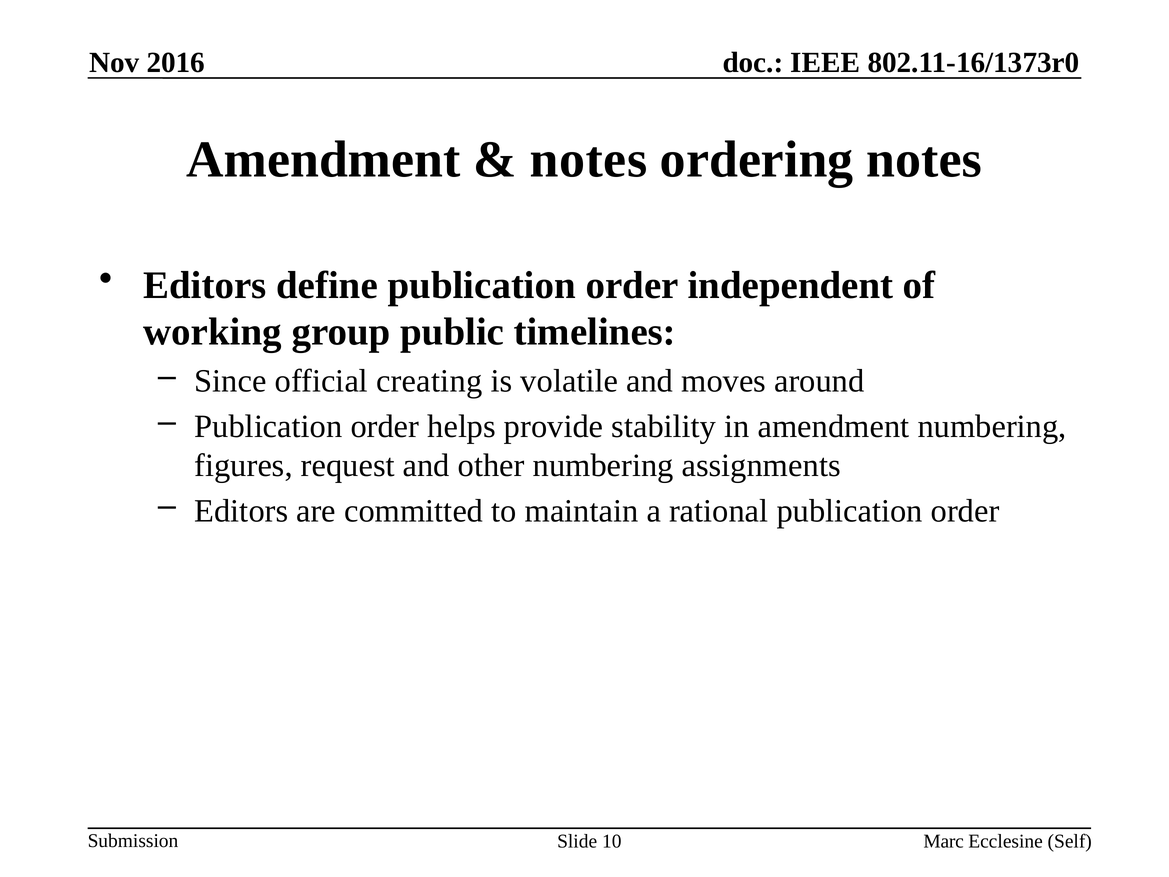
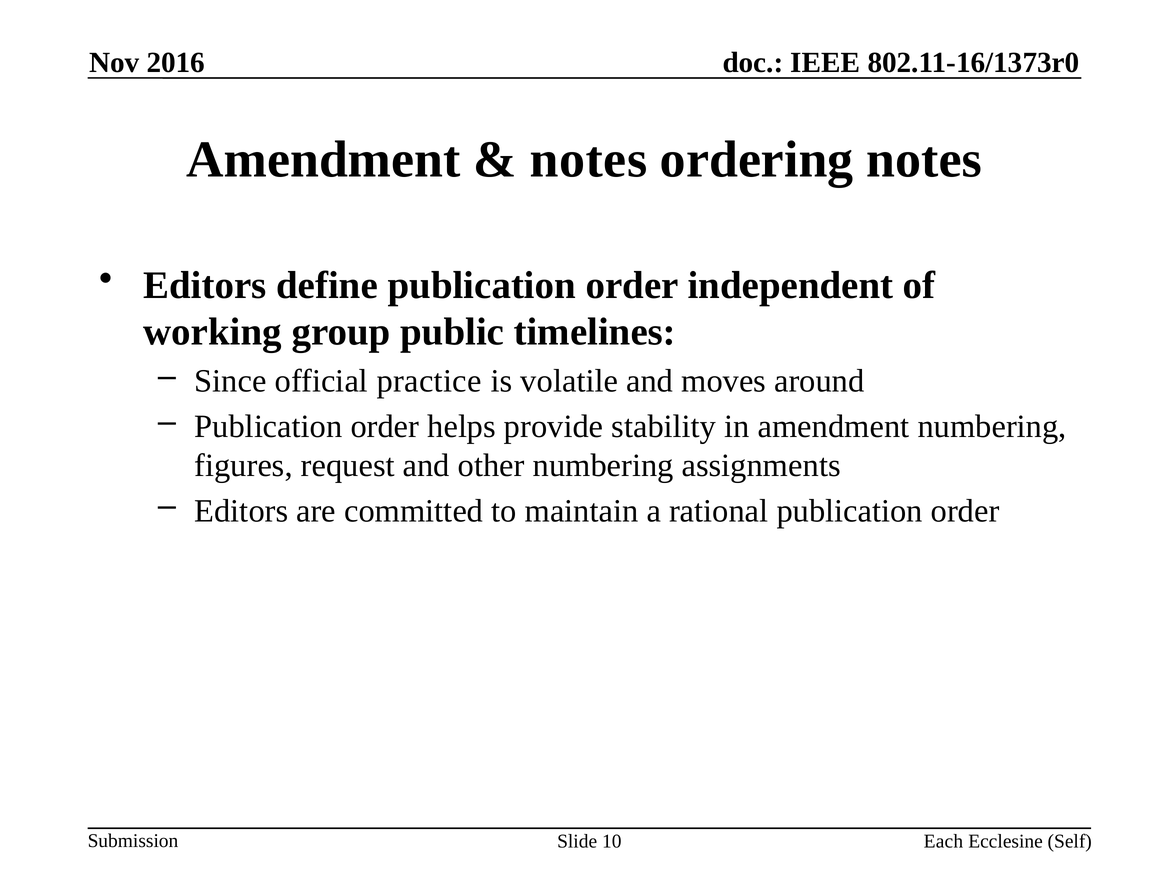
creating: creating -> practice
Marc: Marc -> Each
